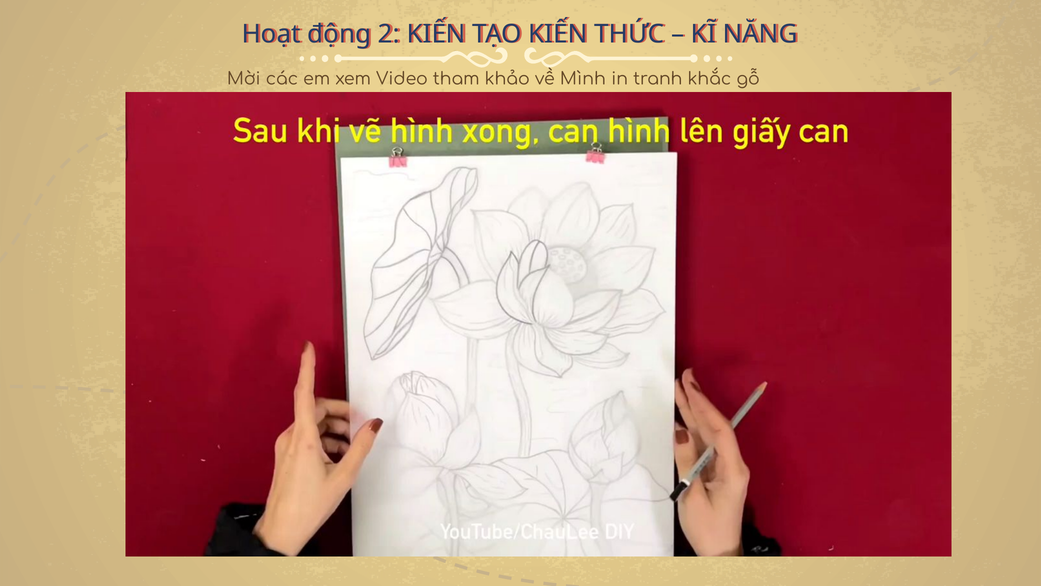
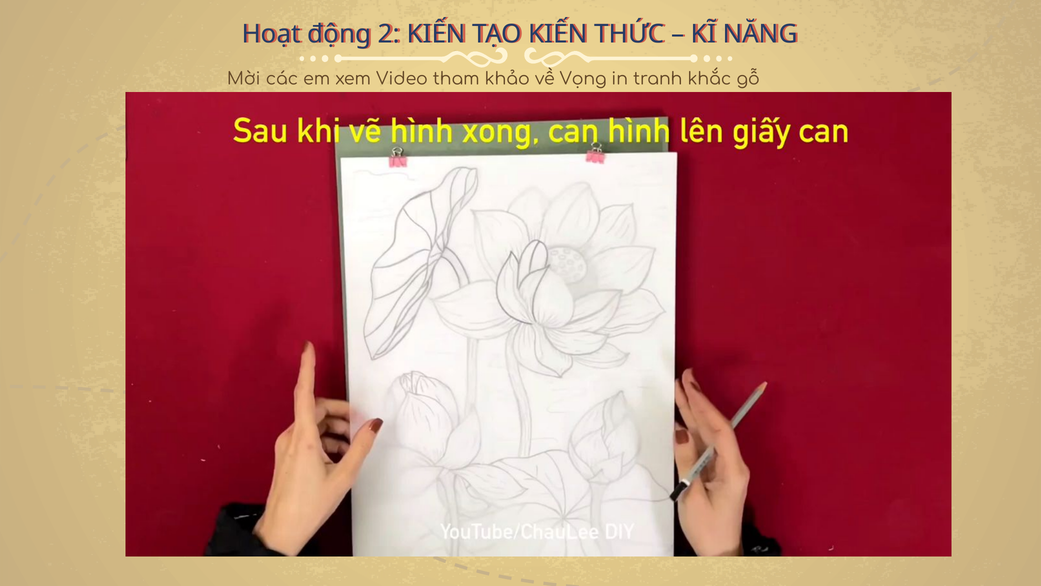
Mình: Mình -> Vọng
